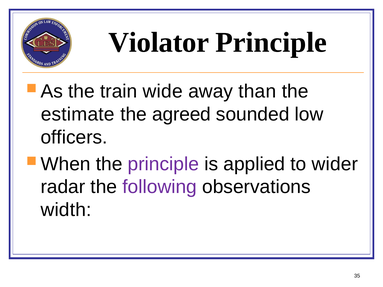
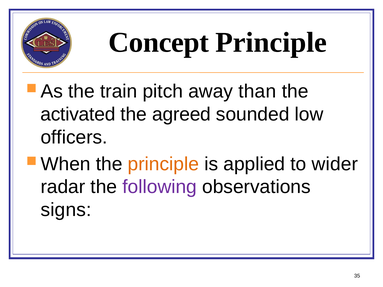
Violator: Violator -> Concept
wide: wide -> pitch
estimate: estimate -> activated
principle at (163, 164) colour: purple -> orange
width: width -> signs
